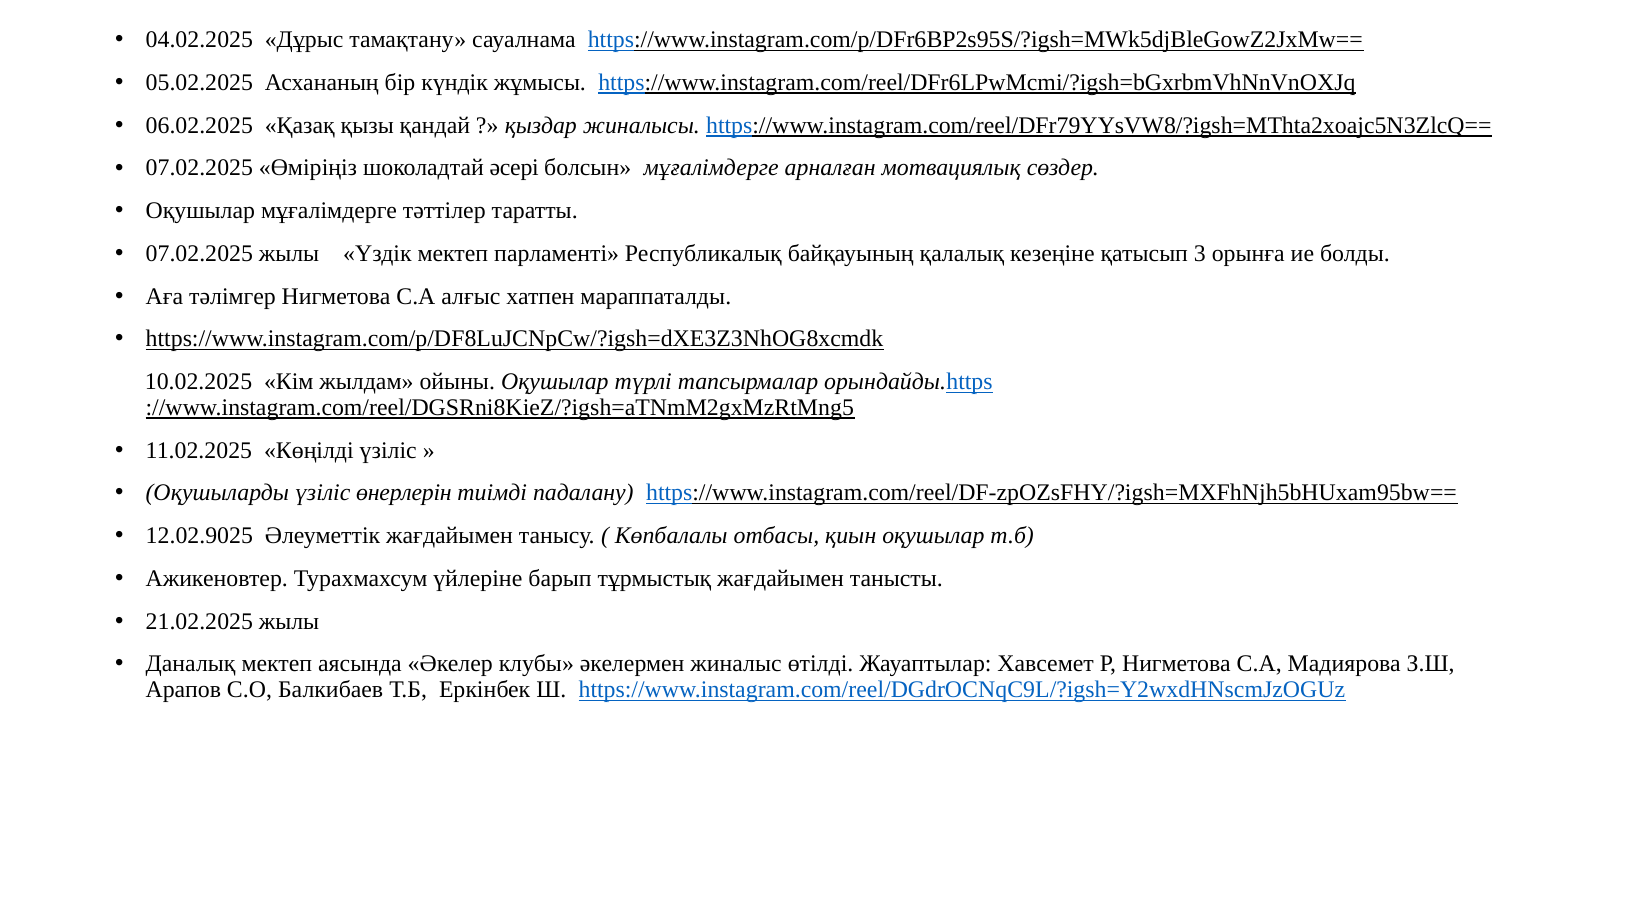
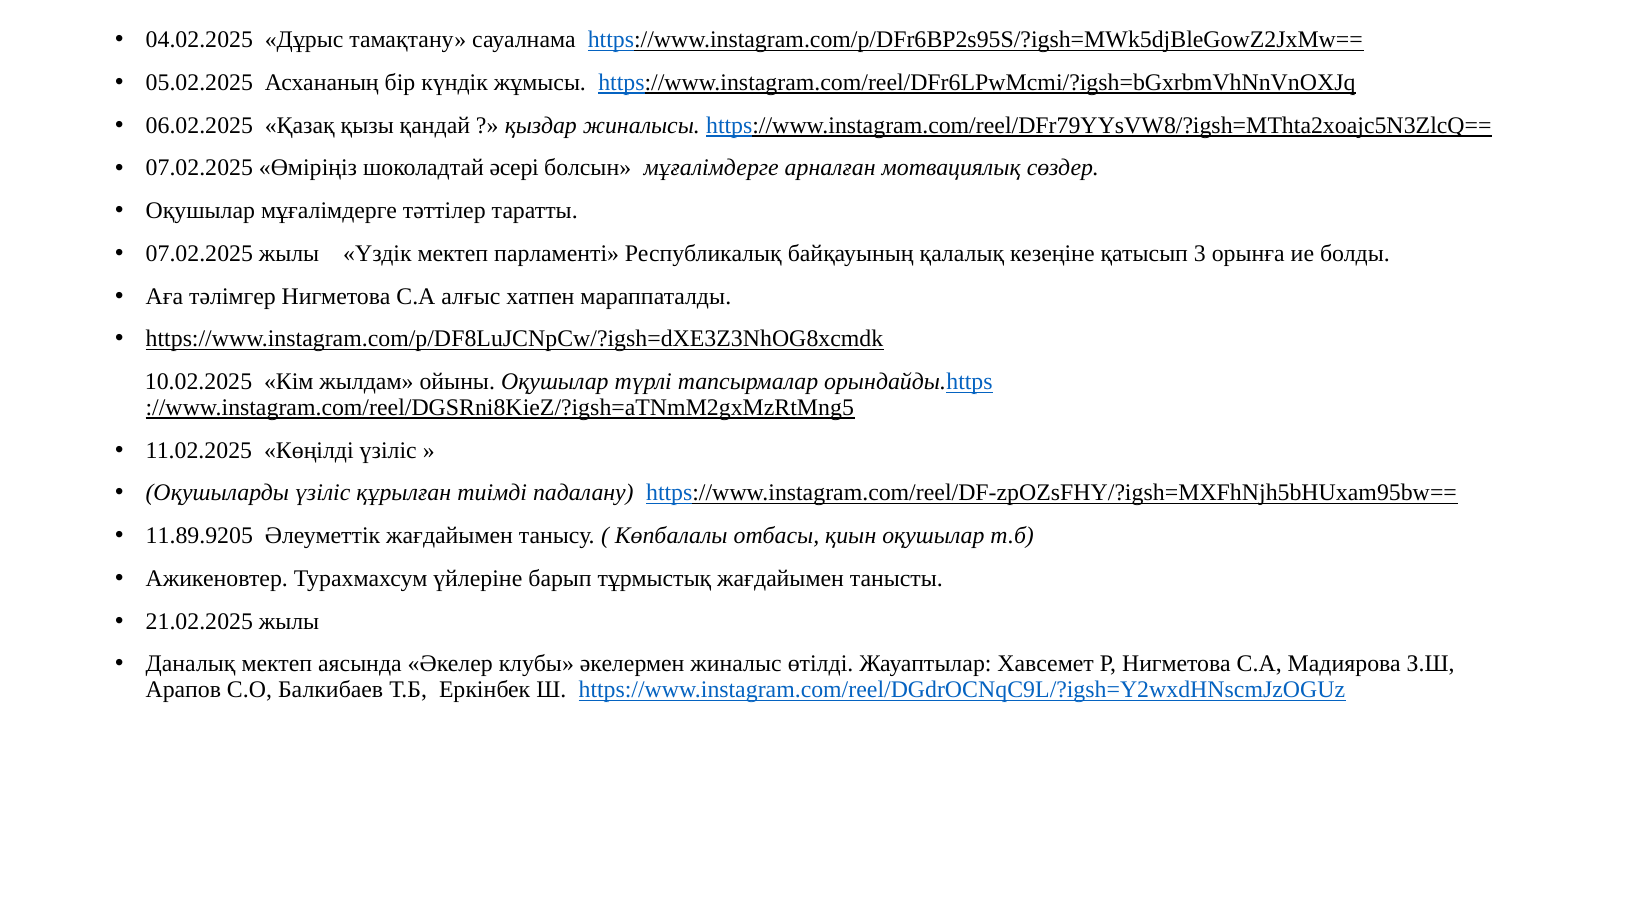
өнерлерін: өнерлерін -> құрылған
12.02.9025: 12.02.9025 -> 11.89.9205
